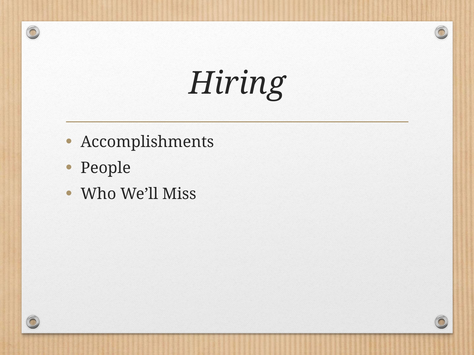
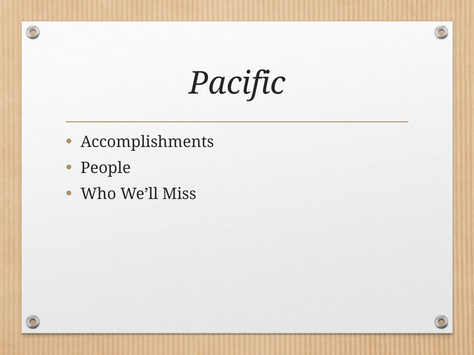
Hiring: Hiring -> Pacific
